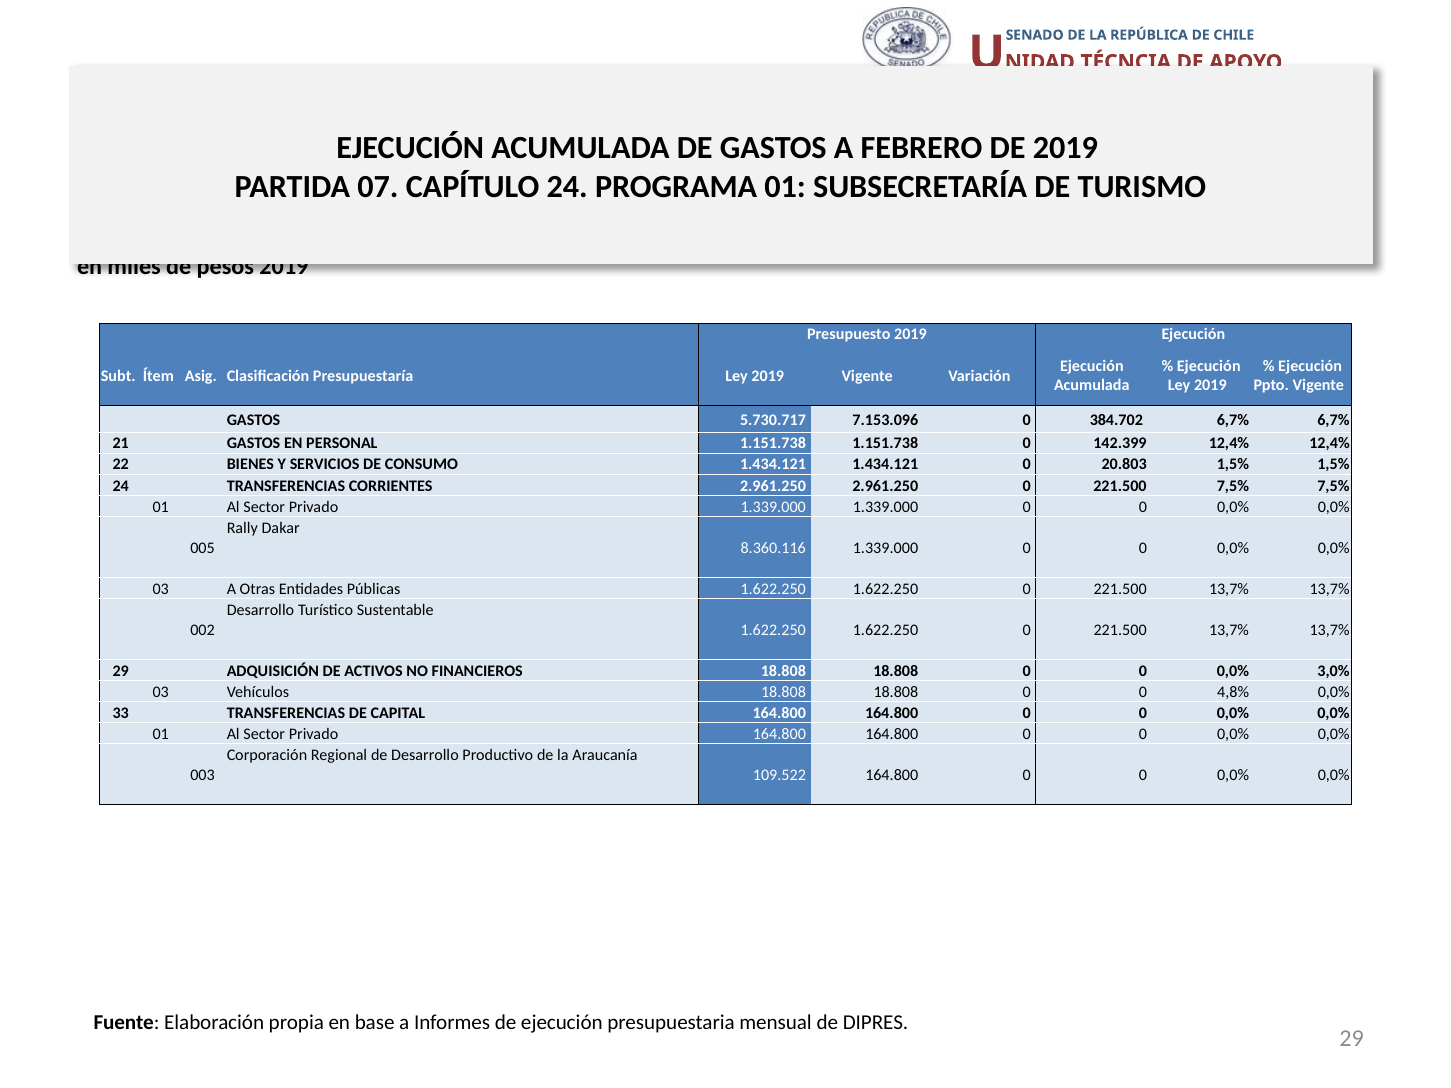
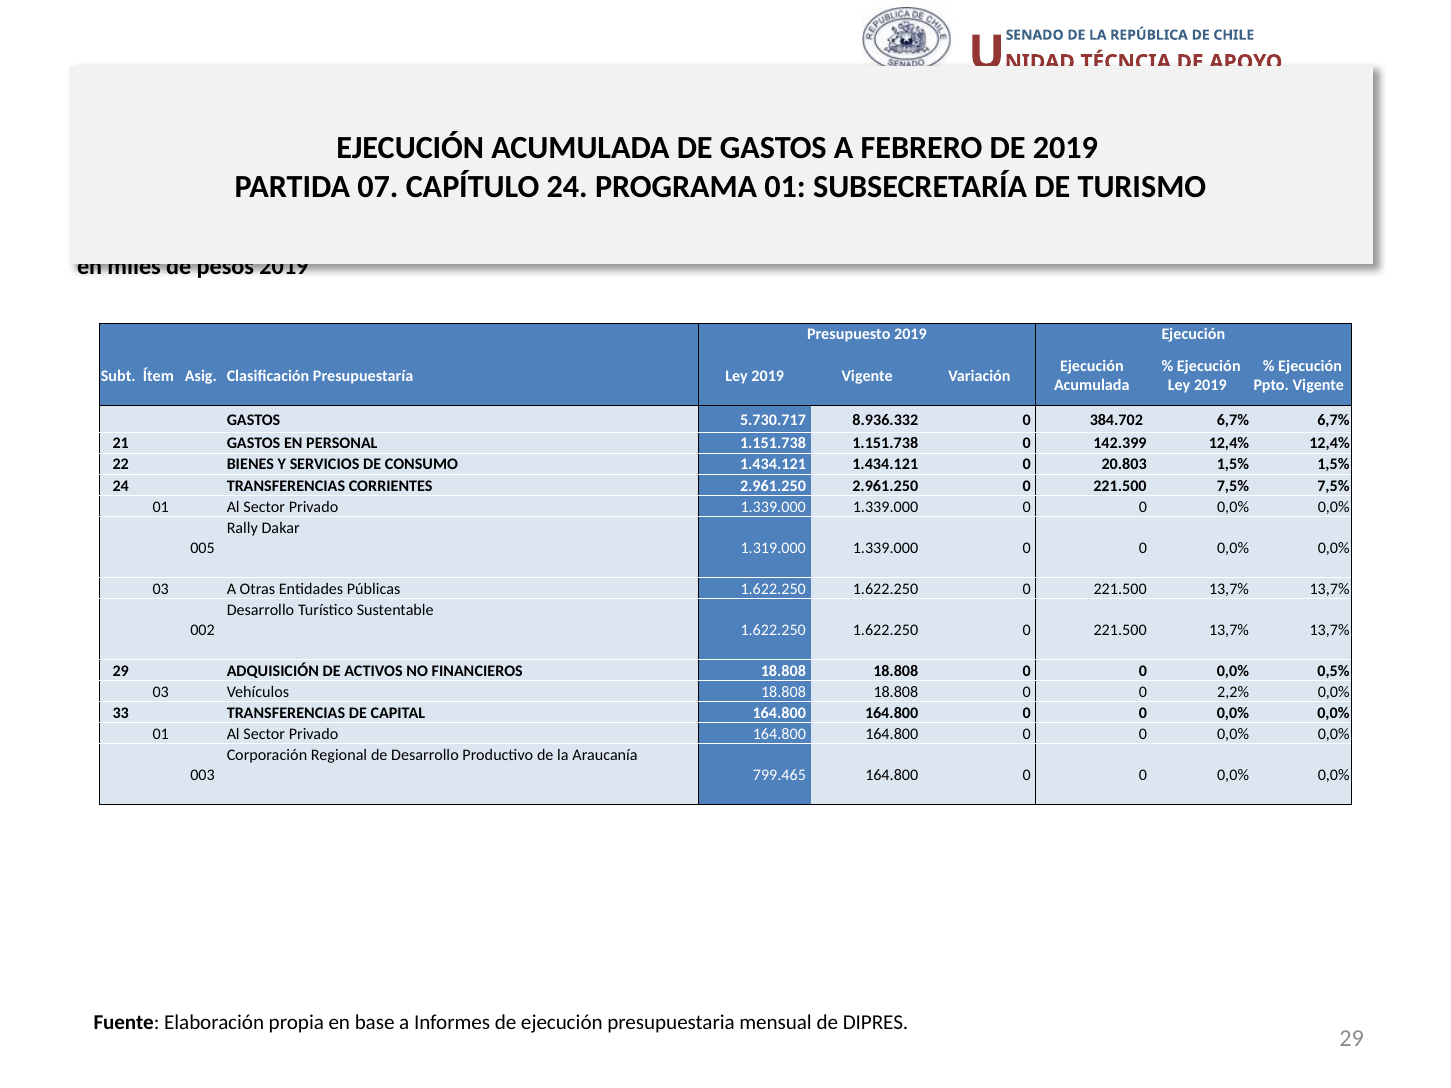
7.153.096: 7.153.096 -> 8.936.332
8.360.116: 8.360.116 -> 1.319.000
3,0%: 3,0% -> 0,5%
4,8%: 4,8% -> 2,2%
109.522: 109.522 -> 799.465
